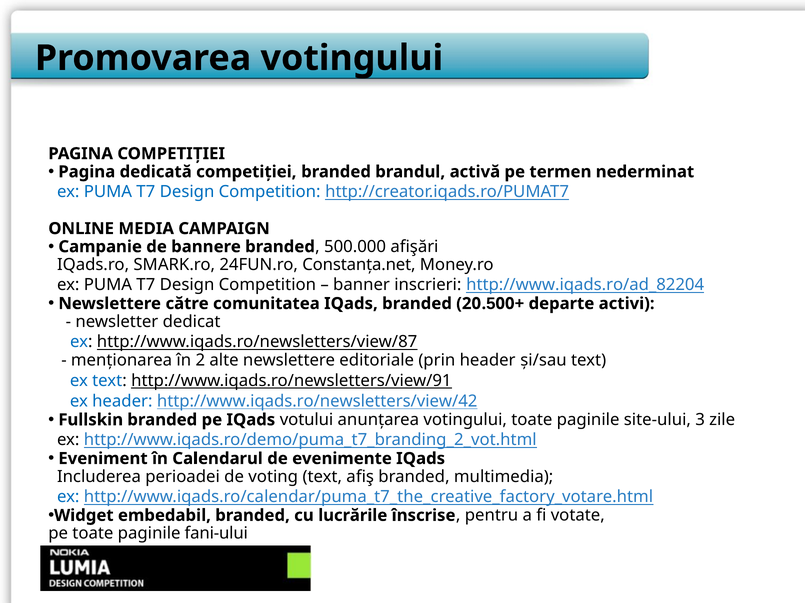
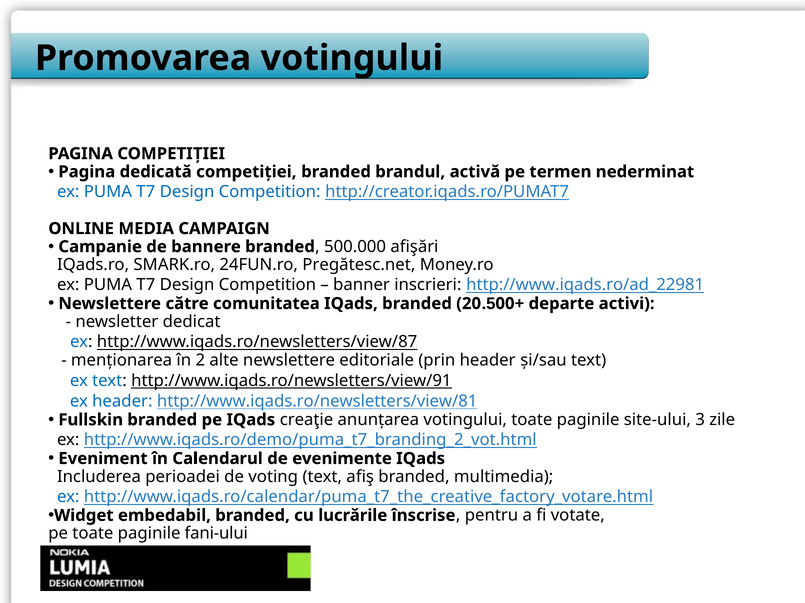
Constanța.net: Constanța.net -> Pregătesc.net
http://www.iqads.ro/ad_82204: http://www.iqads.ro/ad_82204 -> http://www.iqads.ro/ad_22981
http://www.iqads.ro/newsletters/view/42: http://www.iqads.ro/newsletters/view/42 -> http://www.iqads.ro/newsletters/view/81
votului: votului -> creaţie
